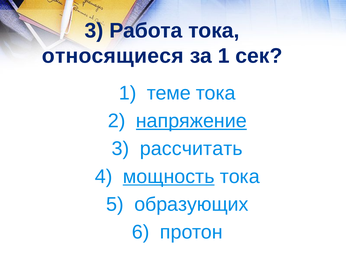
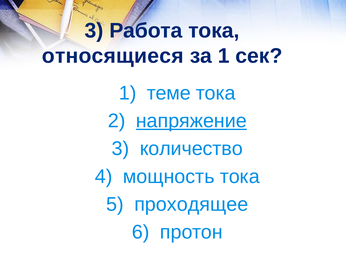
рассчитать: рассчитать -> количество
мощность underline: present -> none
образующих: образующих -> проходящее
